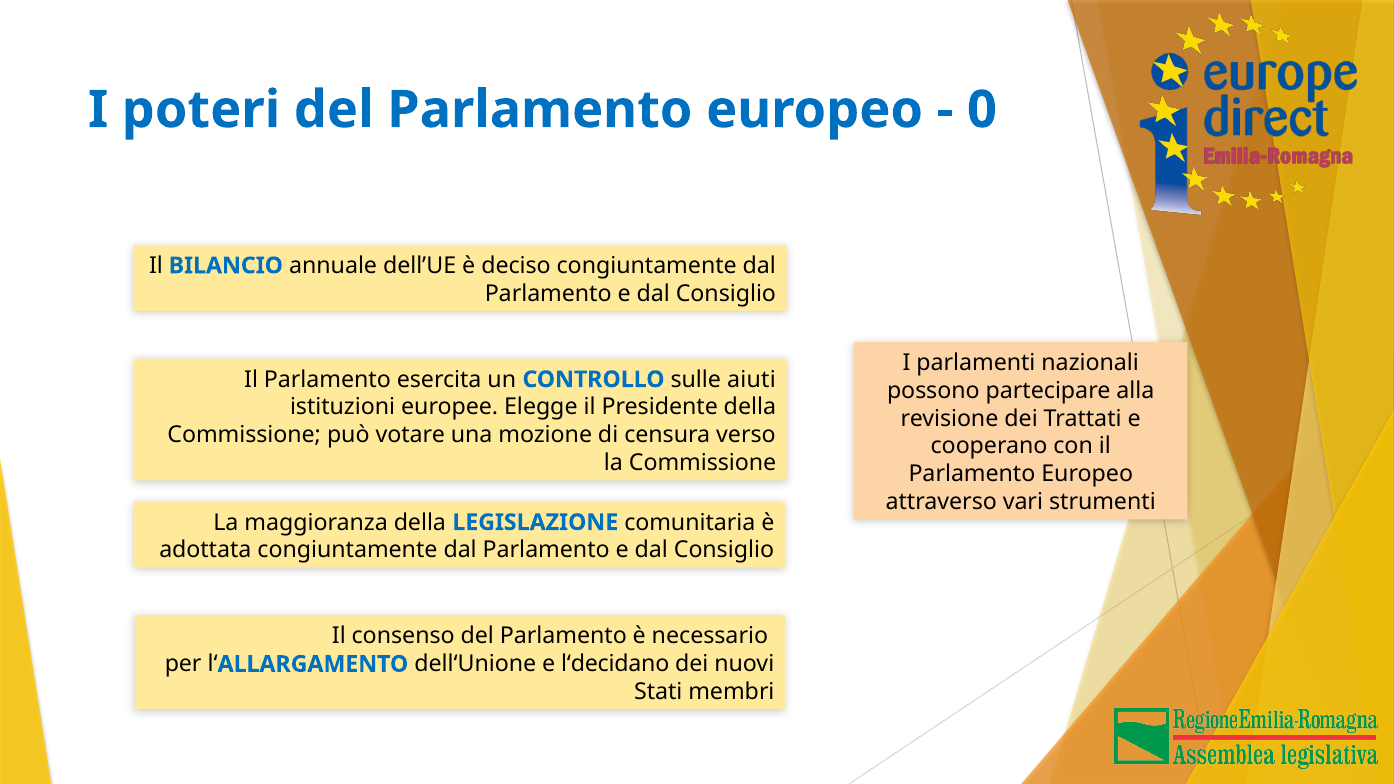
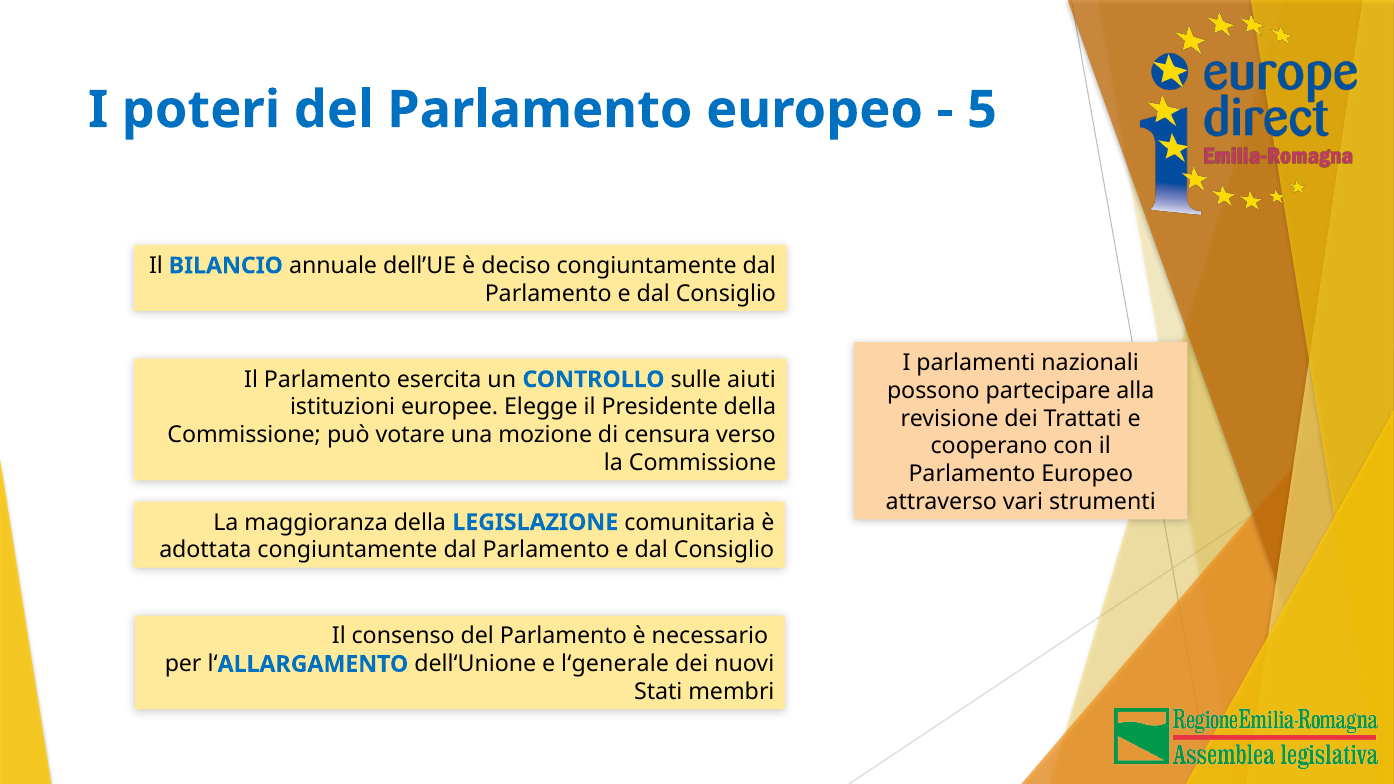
0: 0 -> 5
l‘decidano: l‘decidano -> l‘generale
